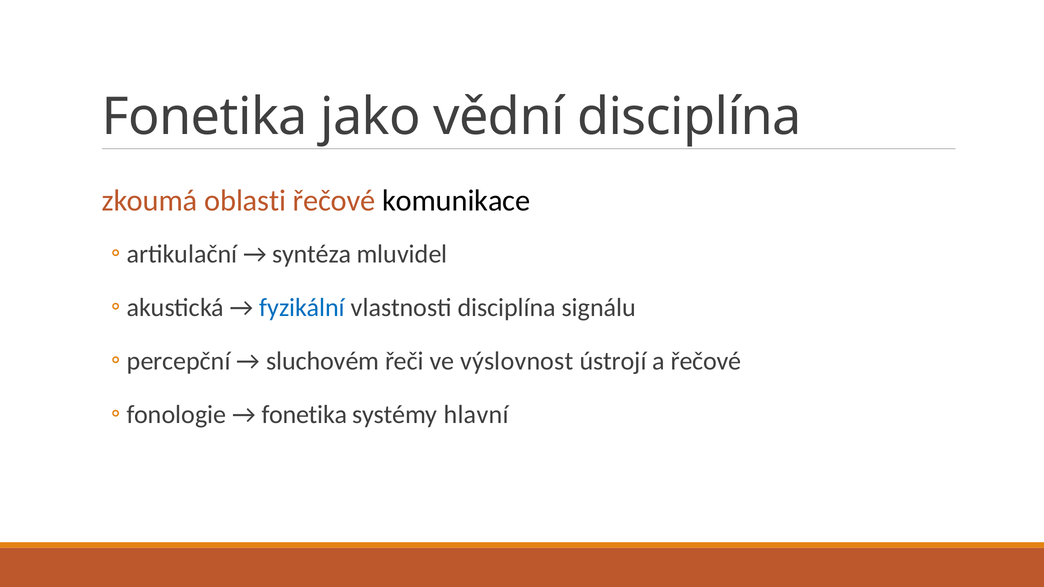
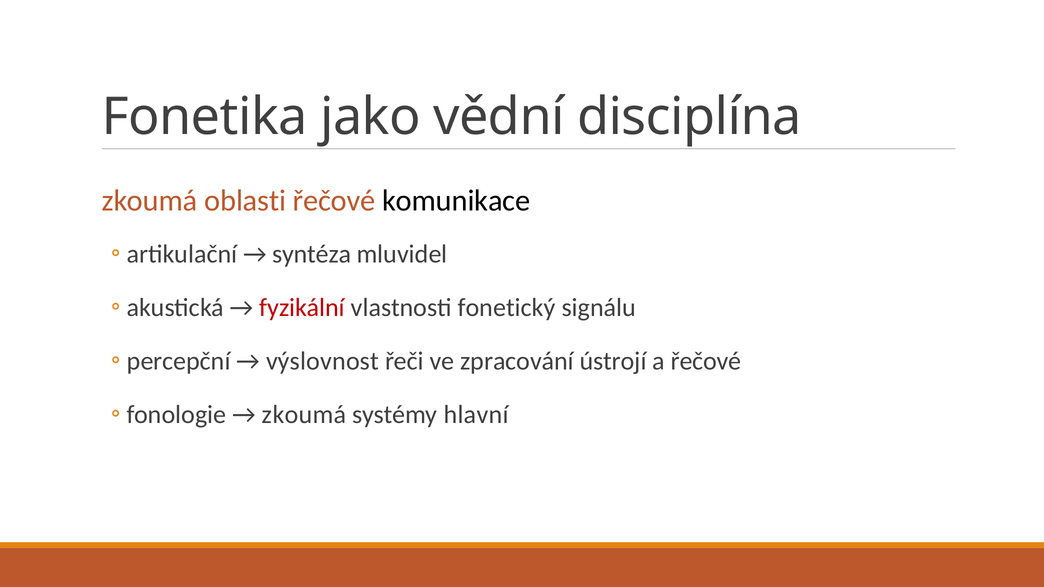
fyzikální colour: blue -> red
vlastnosti disciplína: disciplína -> fonetický
sluchovém: sluchovém -> výslovnost
výslovnost: výslovnost -> zpracování
fonetika at (304, 415): fonetika -> zkoumá
